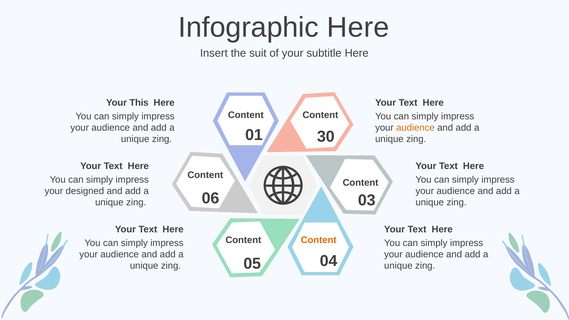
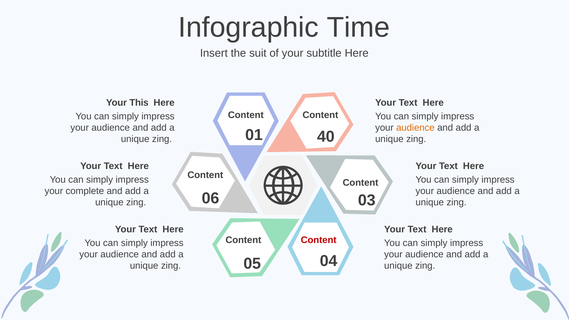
Infographic Here: Here -> Time
30: 30 -> 40
designed: designed -> complete
Content at (319, 240) colour: orange -> red
